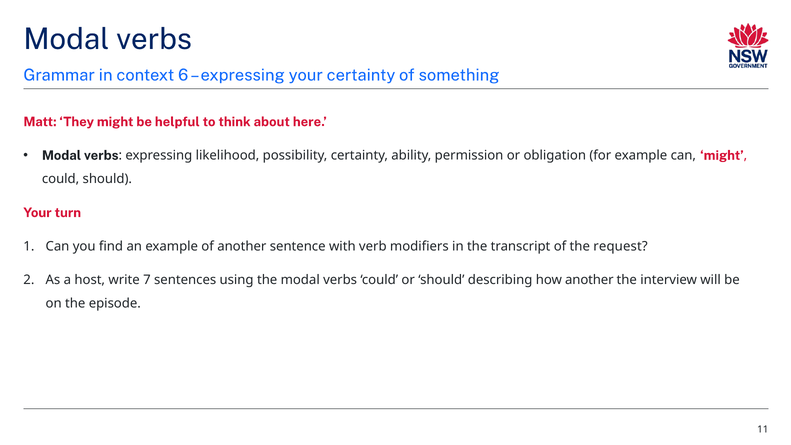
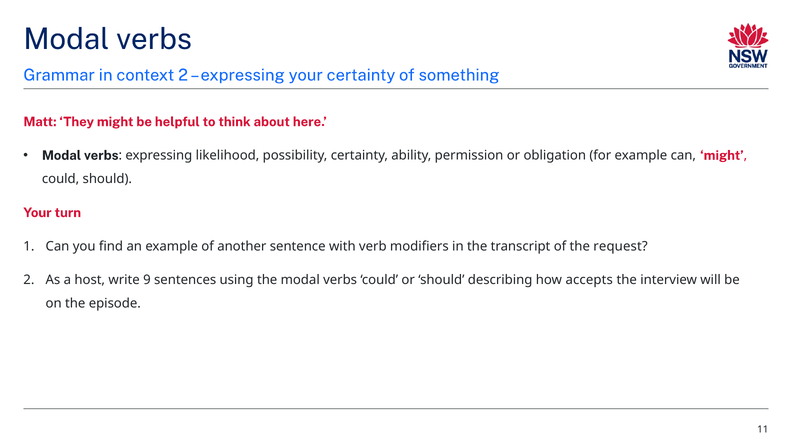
context 6: 6 -> 2
7: 7 -> 9
how another: another -> accepts
